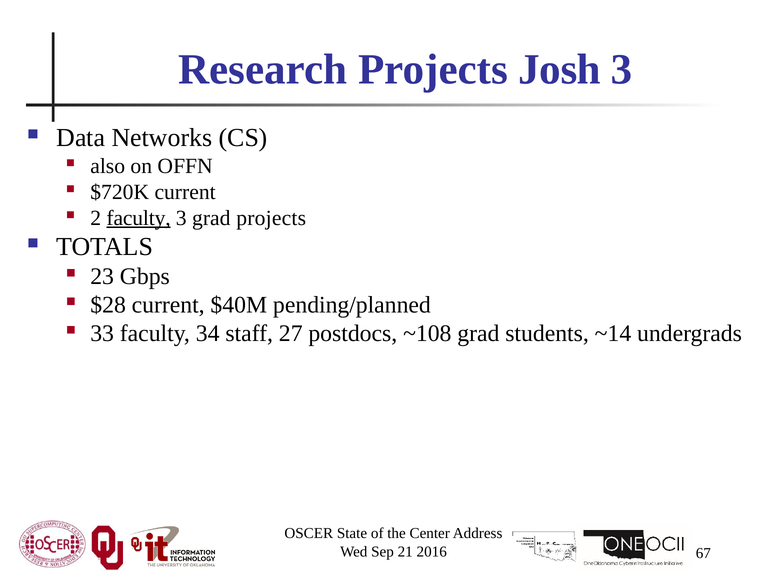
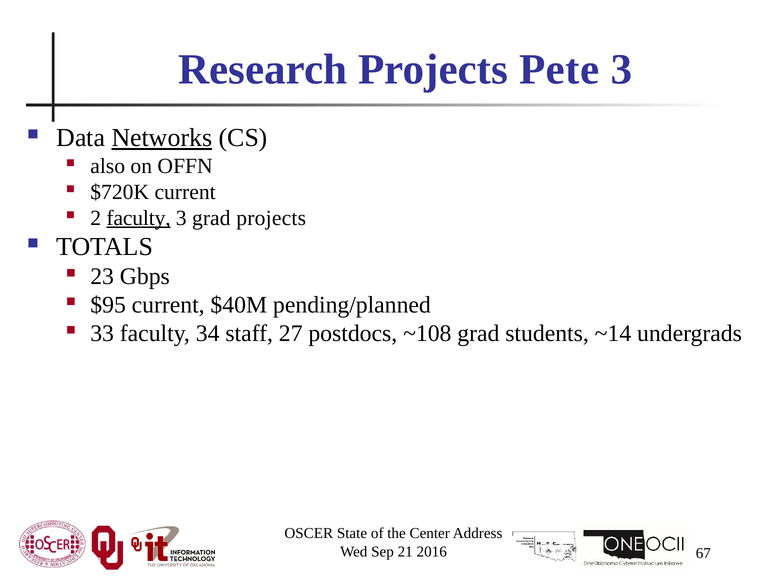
Josh: Josh -> Pete
Networks underline: none -> present
$28: $28 -> $95
